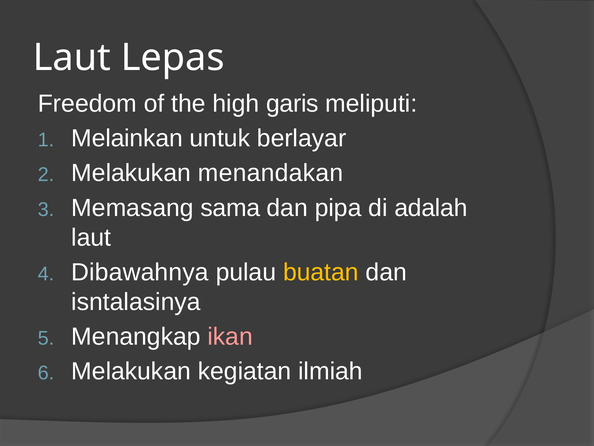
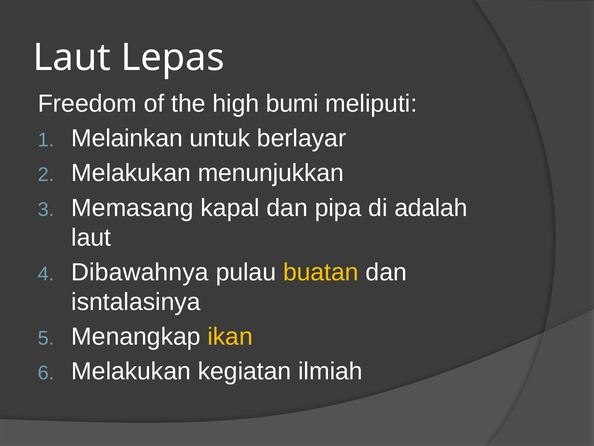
garis: garis -> bumi
menandakan: menandakan -> menunjukkan
sama: sama -> kapal
ikan colour: pink -> yellow
